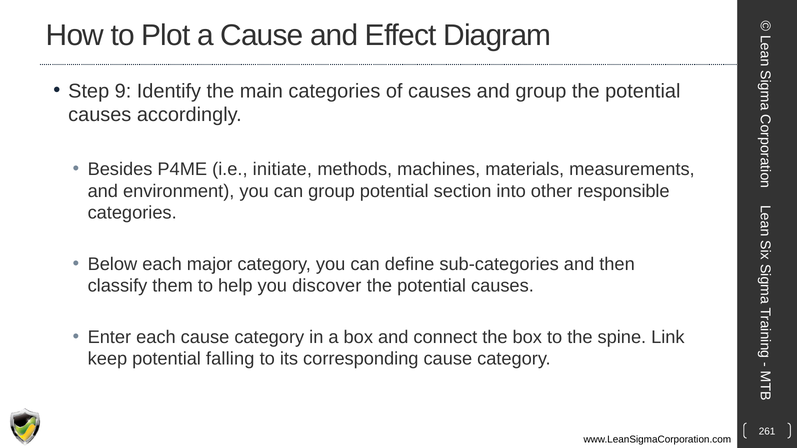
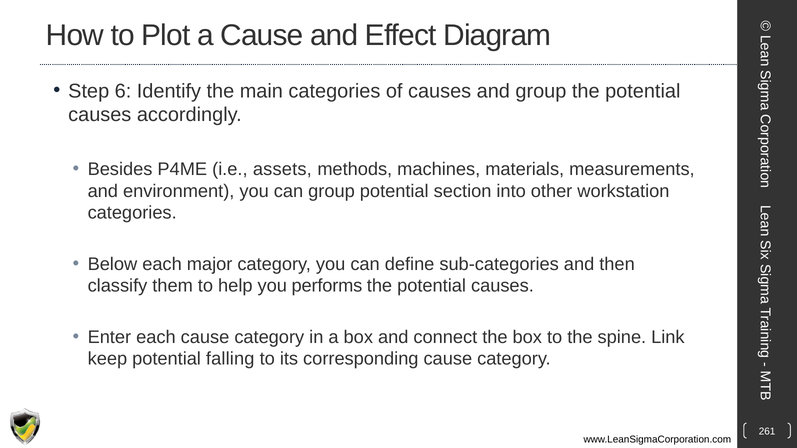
9: 9 -> 6
initiate: initiate -> assets
responsible: responsible -> workstation
discover: discover -> performs
